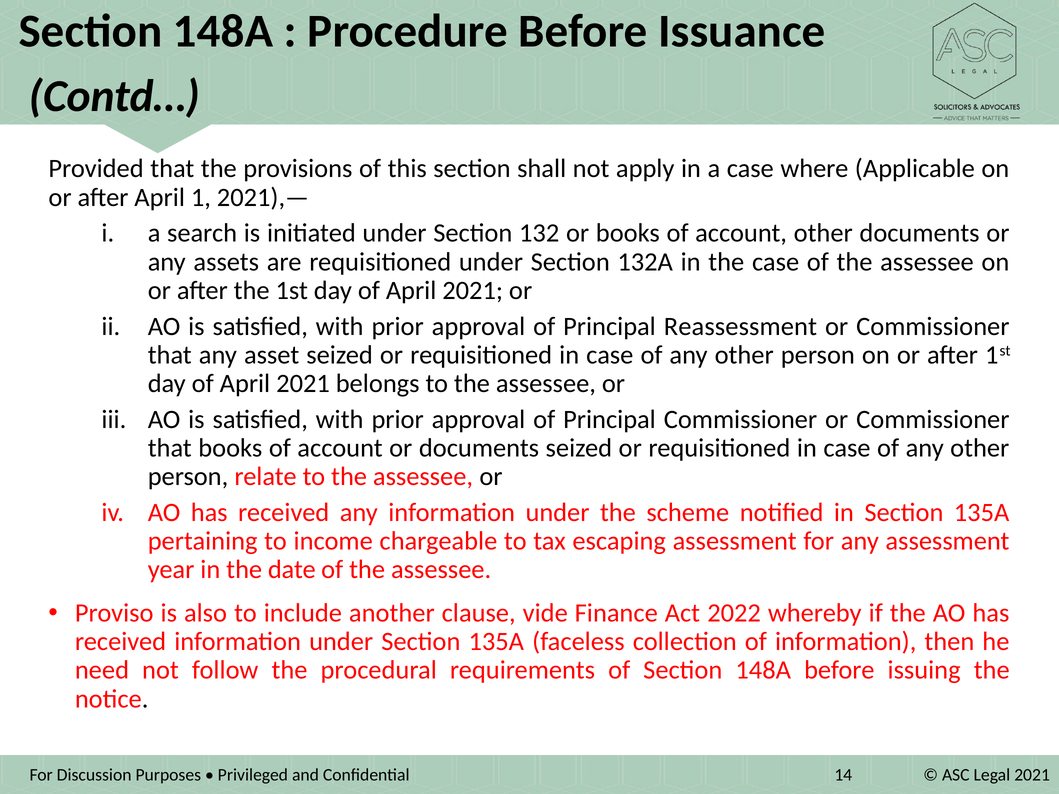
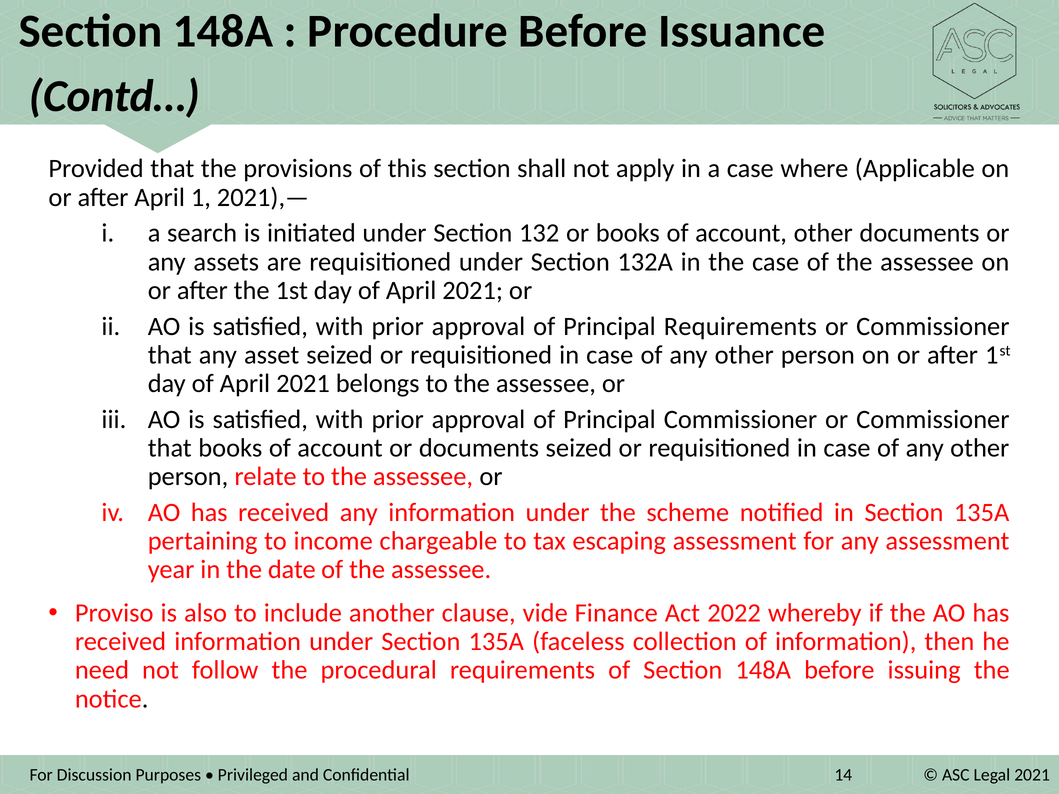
Principal Reassessment: Reassessment -> Requirements
